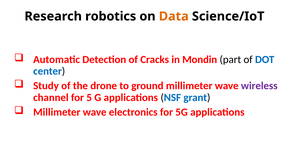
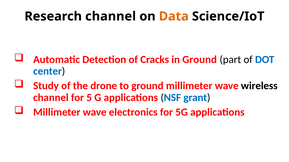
Research robotics: robotics -> channel
in Mondin: Mondin -> Ground
wireless colour: purple -> black
